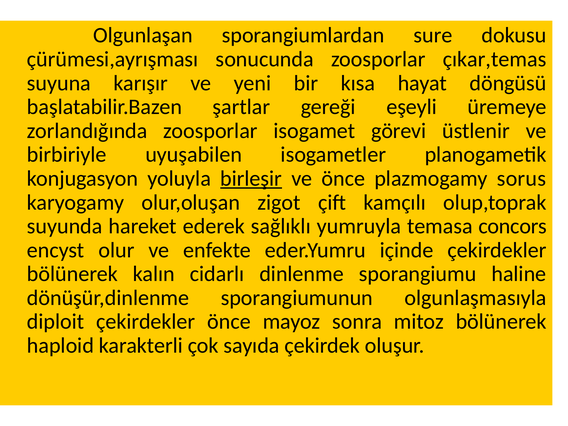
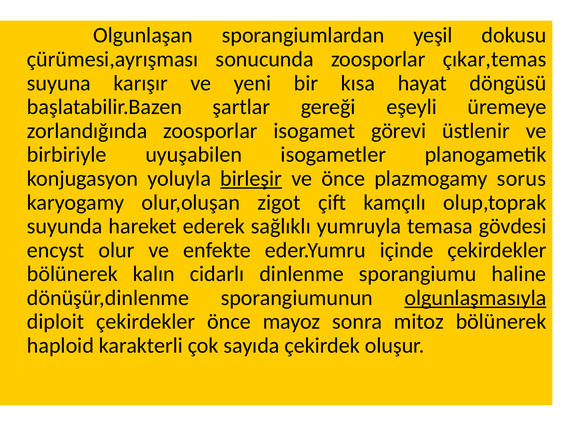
sure: sure -> yeşil
concors: concors -> gövdesi
olgunlaşmasıyla underline: none -> present
